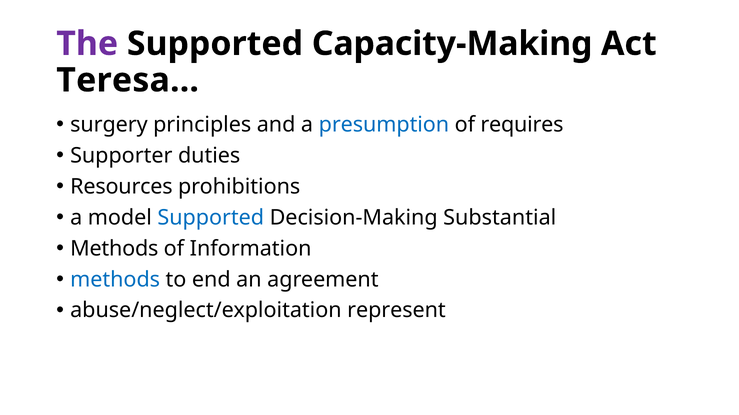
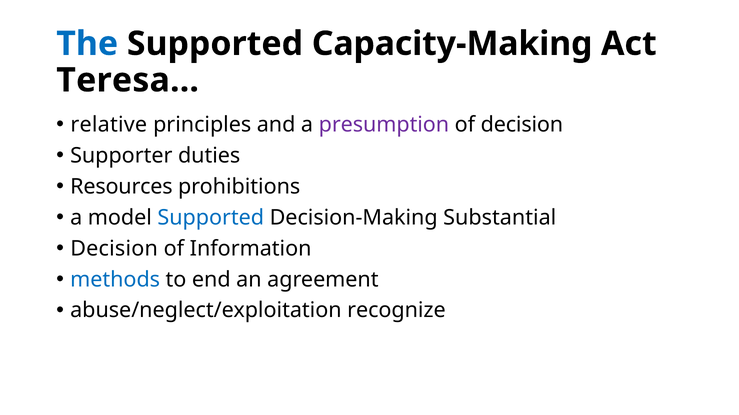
The colour: purple -> blue
surgery: surgery -> relative
presumption colour: blue -> purple
of requires: requires -> decision
Methods at (114, 249): Methods -> Decision
represent: represent -> recognize
